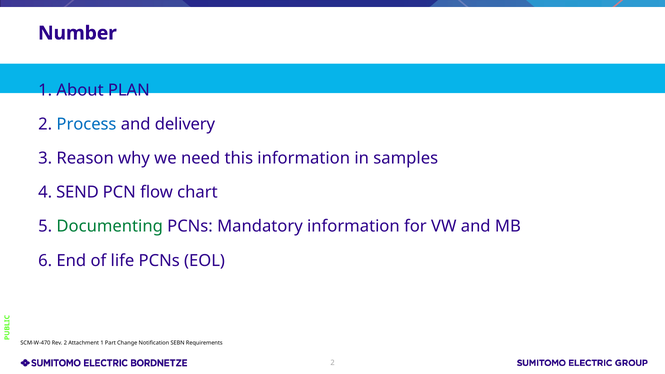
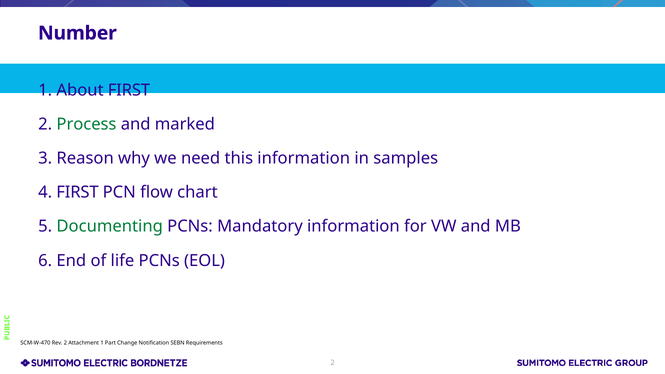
About PLAN: PLAN -> FIRST
Process colour: blue -> green
delivery: delivery -> marked
4 SEND: SEND -> FIRST
